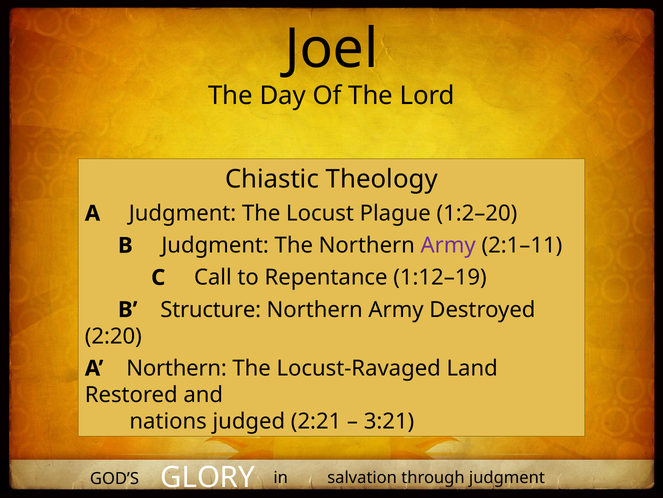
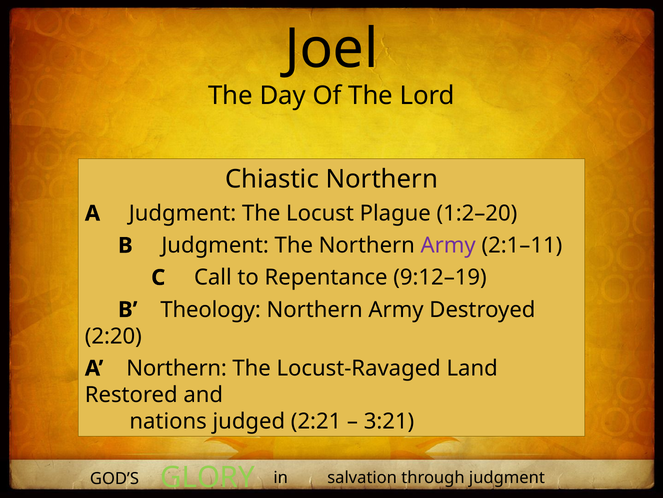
Chiastic Theology: Theology -> Northern
1:12–19: 1:12–19 -> 9:12–19
Structure: Structure -> Theology
GLORY colour: white -> light green
